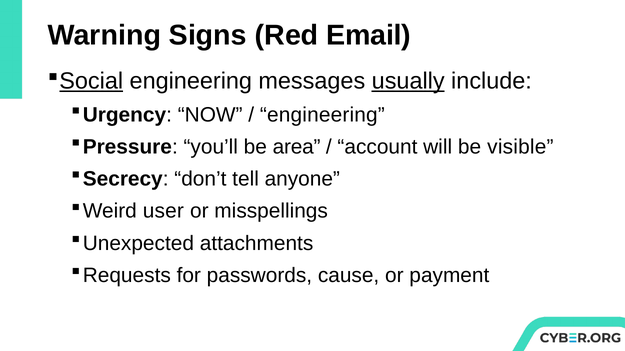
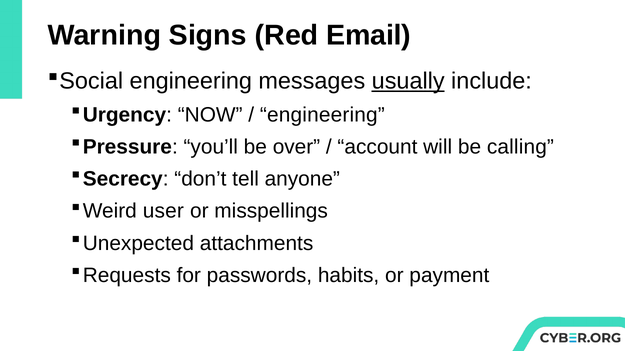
Social underline: present -> none
area: area -> over
visible: visible -> calling
cause: cause -> habits
